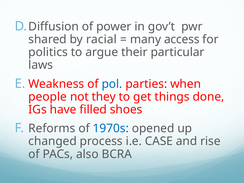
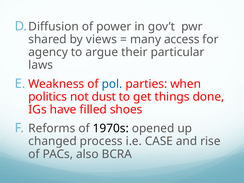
racial: racial -> views
politics: politics -> agency
people: people -> politics
they: they -> dust
1970s colour: blue -> black
